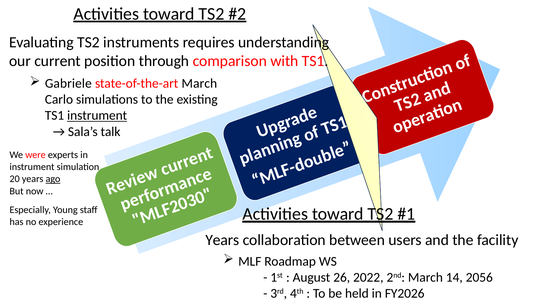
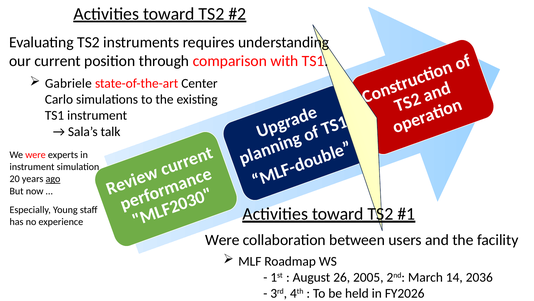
state-of-the-art March: March -> Center
instrument at (97, 115) underline: present -> none
Years at (222, 239): Years -> Were
2022: 2022 -> 2005
2056: 2056 -> 2036
